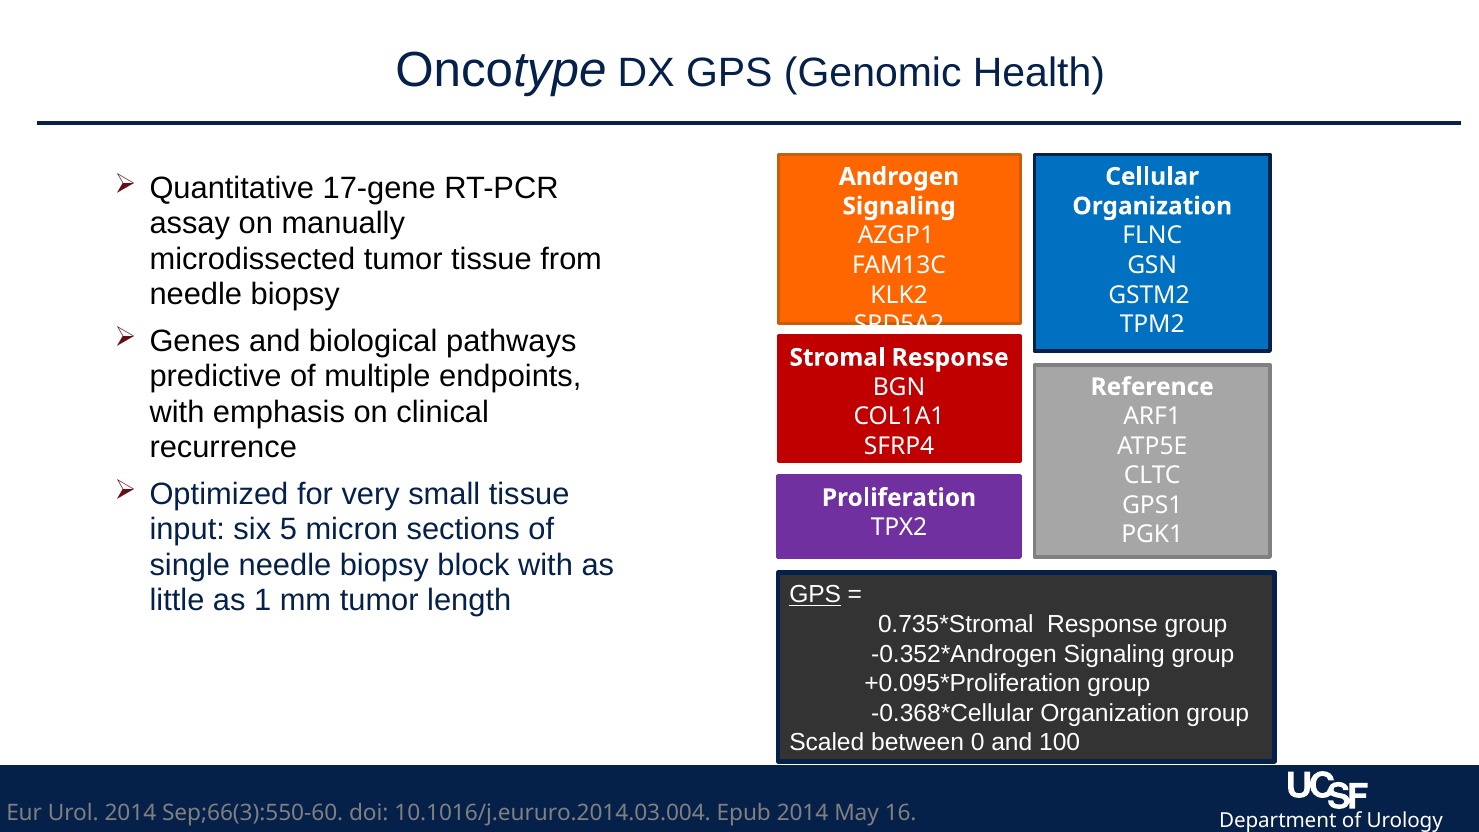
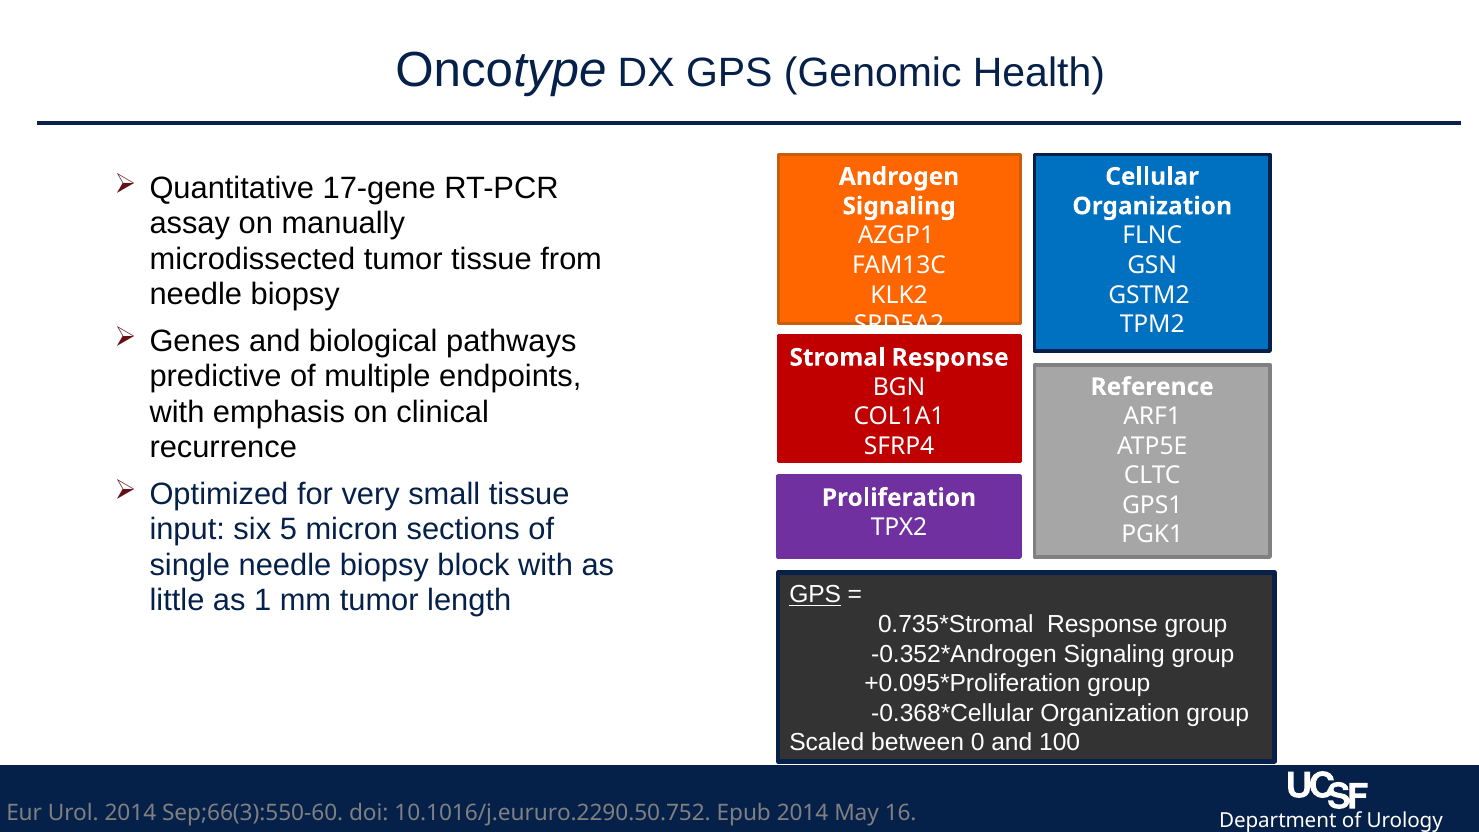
10.1016/j.eururo.2014.03.004: 10.1016/j.eururo.2014.03.004 -> 10.1016/j.eururo.2290.50.752
